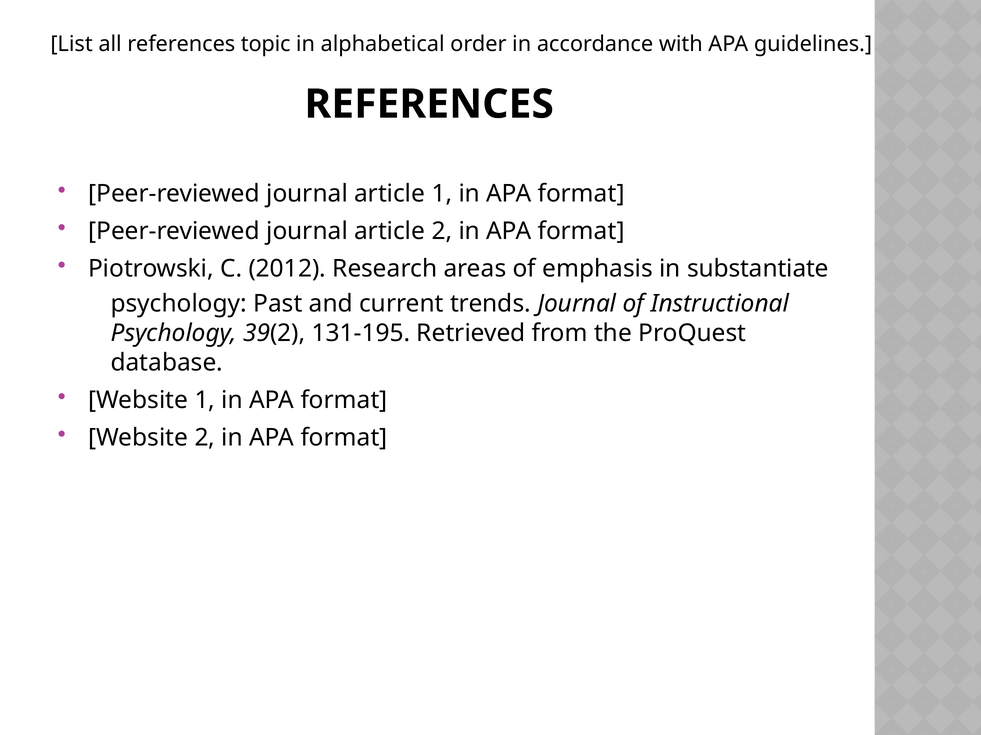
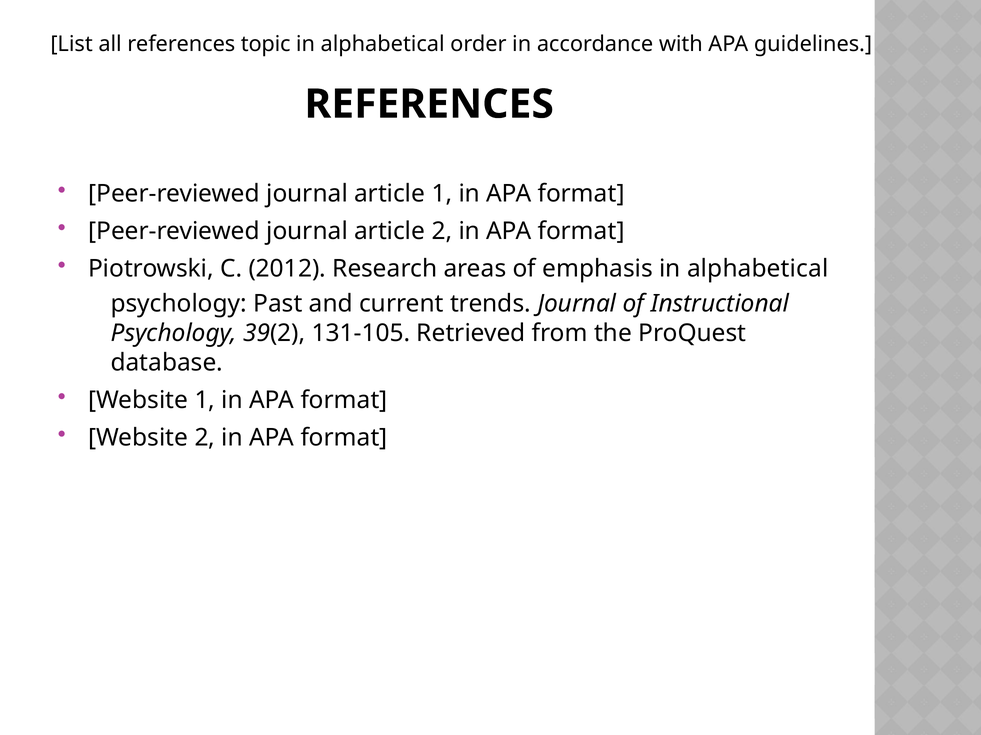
emphasis in substantiate: substantiate -> alphabetical
131-195: 131-195 -> 131-105
